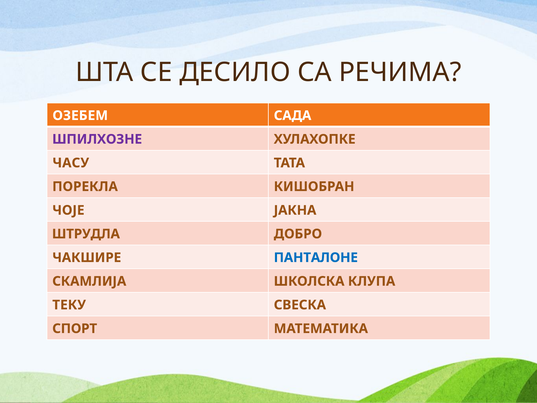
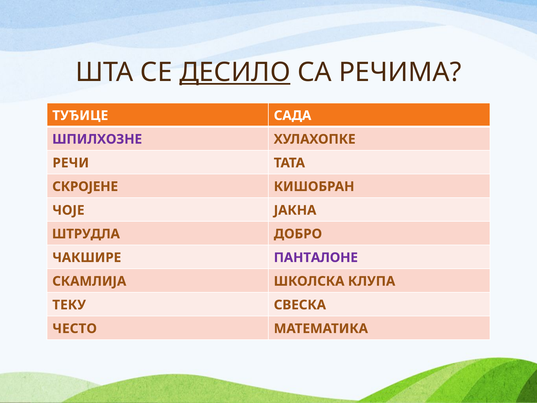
ДЕСИЛО underline: none -> present
ОЗЕБЕМ: ОЗЕБЕМ -> ТУЂИЦЕ
ЧАСУ: ЧАСУ -> РЕЧИ
ПОРЕКЛА: ПОРЕКЛА -> СКРОЈЕНЕ
ПАНТАЛОНЕ colour: blue -> purple
СПОРТ: СПОРТ -> ЧЕСТО
